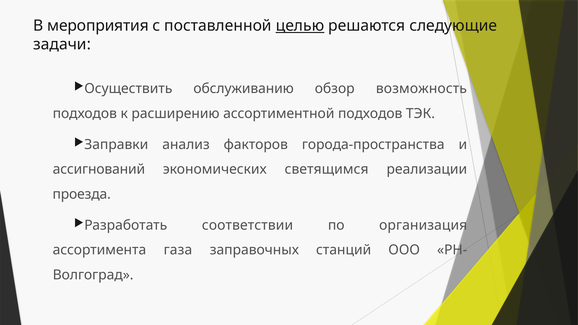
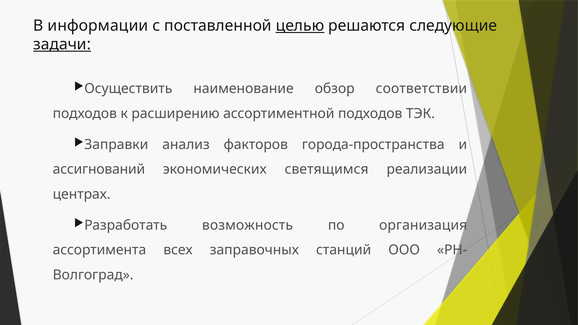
мероприятия: мероприятия -> информации
задачи underline: none -> present
обслуживанию: обслуживанию -> наименование
возможность: возможность -> соответствии
проезда: проезда -> центрах
соответствии: соответствии -> возможность
газа: газа -> всех
